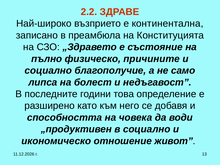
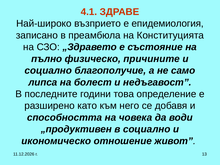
2.2: 2.2 -> 4.1
континентална: континентална -> епидемиология
